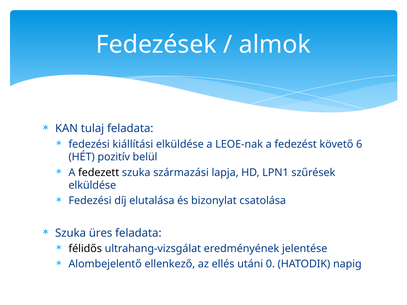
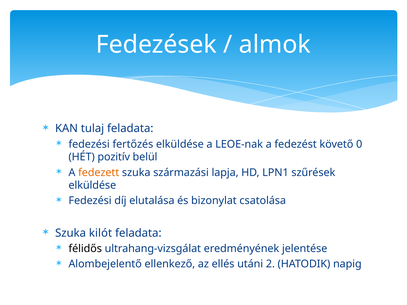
kiállítási: kiállítási -> fertőzés
6: 6 -> 0
fedezett colour: black -> orange
üres: üres -> kilót
0: 0 -> 2
